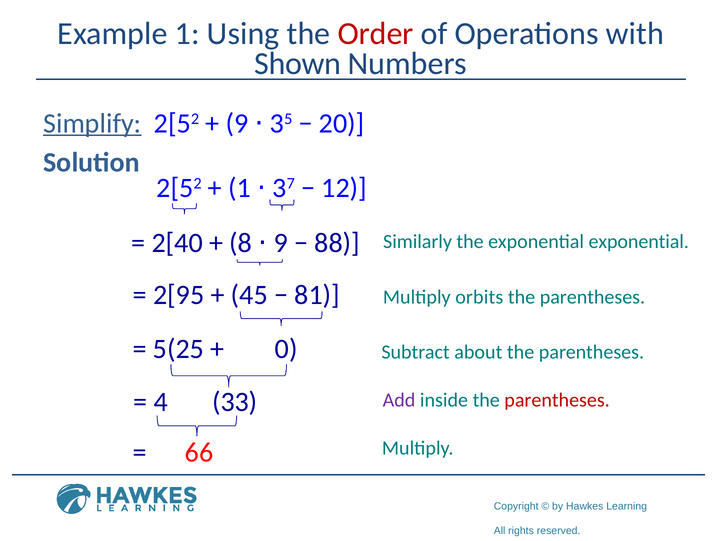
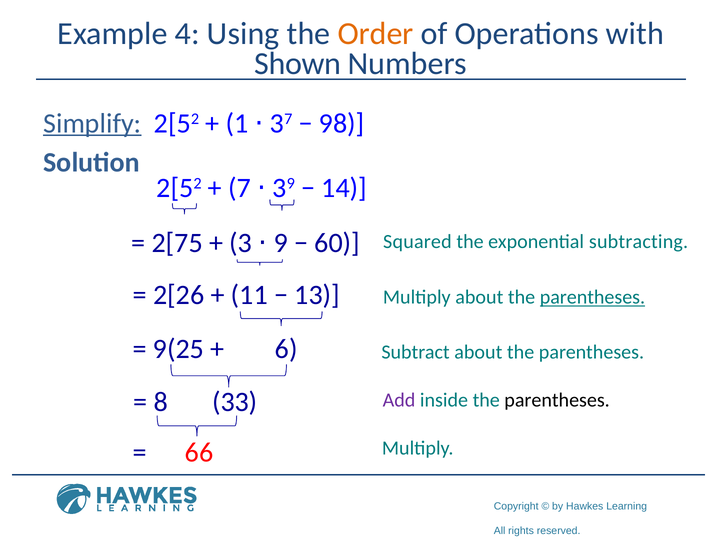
Example 1: 1 -> 4
Order colour: red -> orange
5 at (288, 119): 5 -> 7
20: 20 -> 98
9 at (237, 123): 9 -> 1
7 at (291, 184): 7 -> 9
12: 12 -> 14
1 at (240, 188): 1 -> 7
2[40: 2[40 -> 2[75
8 at (241, 243): 8 -> 3
88: 88 -> 60
Similarly: Similarly -> Squared
exponential exponential: exponential -> subtracting
2[95: 2[95 -> 2[26
45: 45 -> 11
81: 81 -> 13
Multiply orbits: orbits -> about
parentheses at (592, 298) underline: none -> present
5(25: 5(25 -> 9(25
0: 0 -> 6
4: 4 -> 8
parentheses at (557, 401) colour: red -> black
